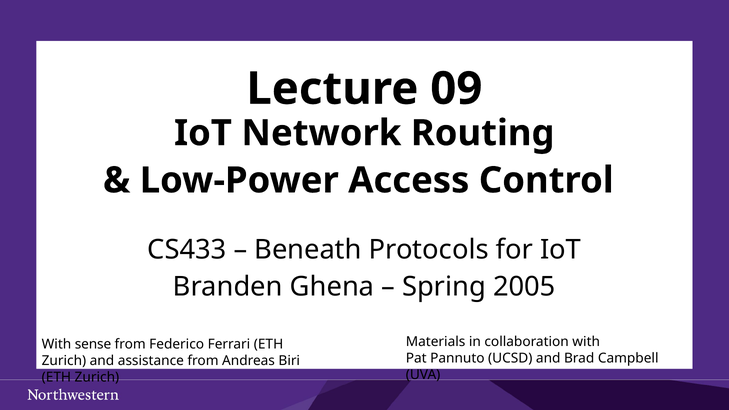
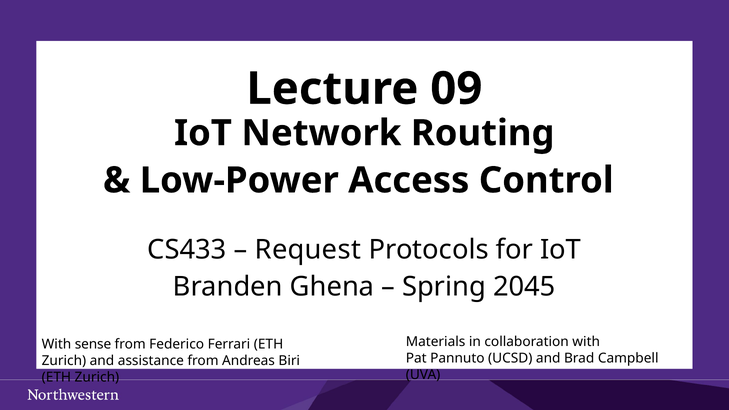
Beneath: Beneath -> Request
2005: 2005 -> 2045
